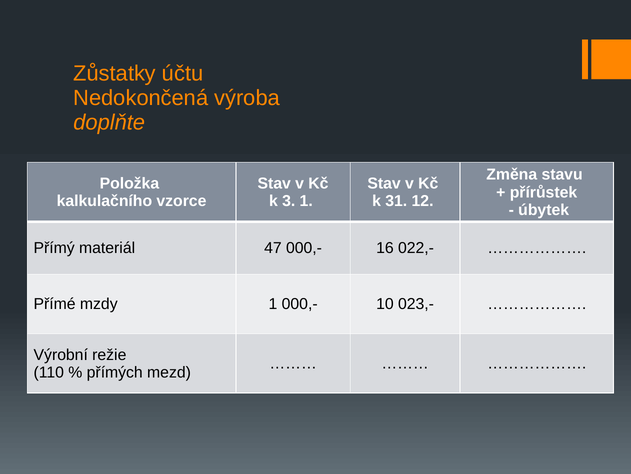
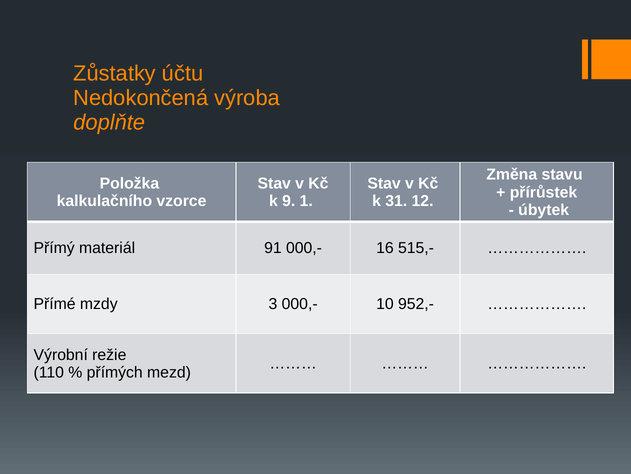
3: 3 -> 9
47: 47 -> 91
022,-: 022,- -> 515,-
mzdy 1: 1 -> 3
023,-: 023,- -> 952,-
